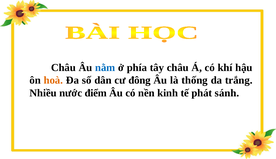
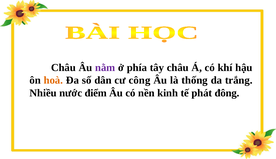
nằm colour: blue -> purple
đông: đông -> công
sánh: sánh -> đông
